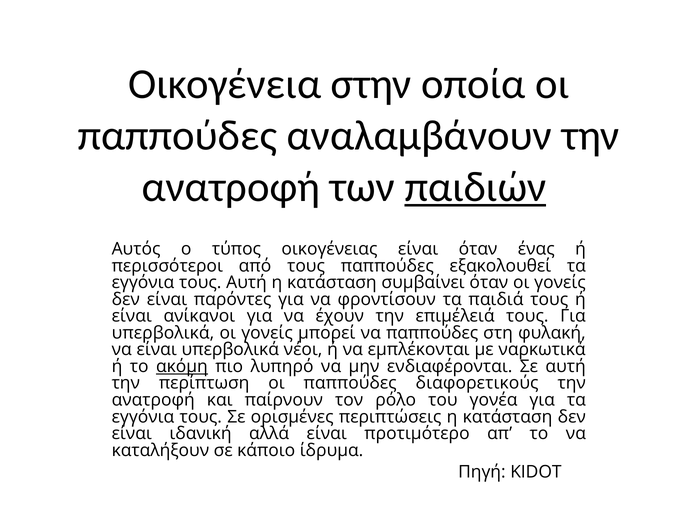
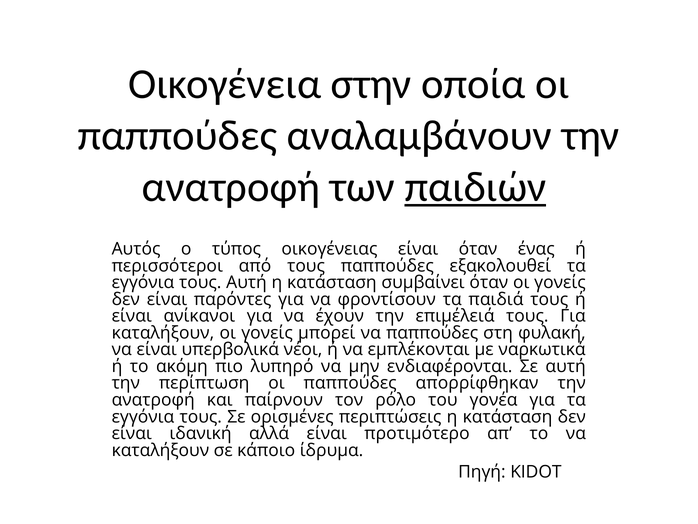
υπερβολικά at (163, 333): υπερβολικά -> καταλήξουν
ακόμη underline: present -> none
διαφορετικούς: διαφορετικούς -> απορρίφθηκαν
